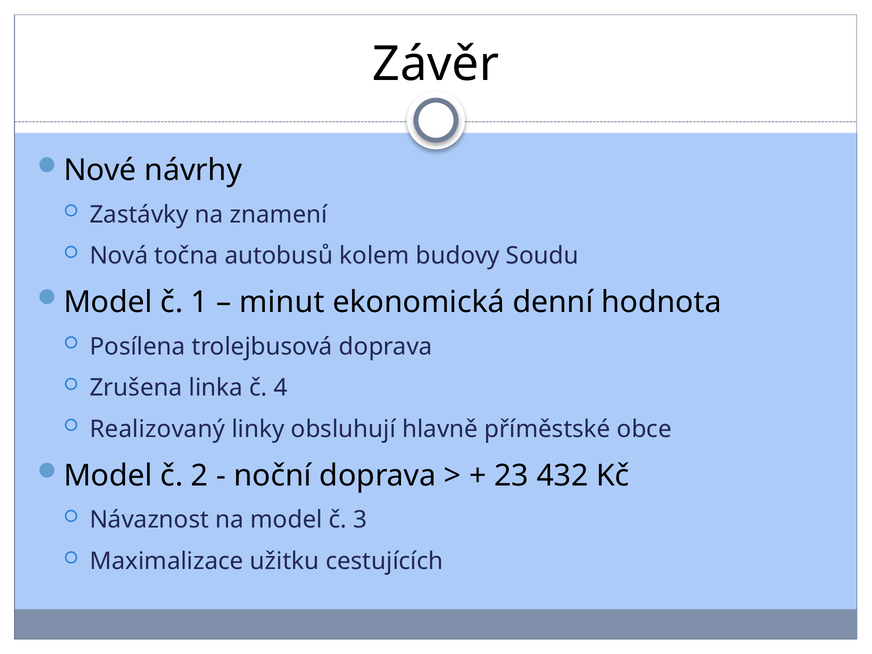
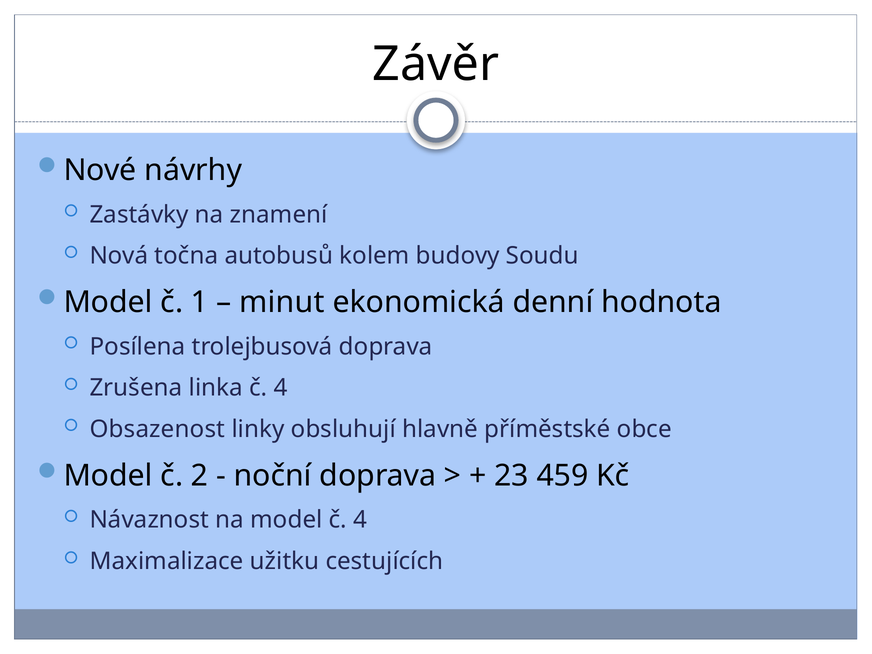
Realizovaný: Realizovaný -> Obsazenost
432: 432 -> 459
model č 3: 3 -> 4
